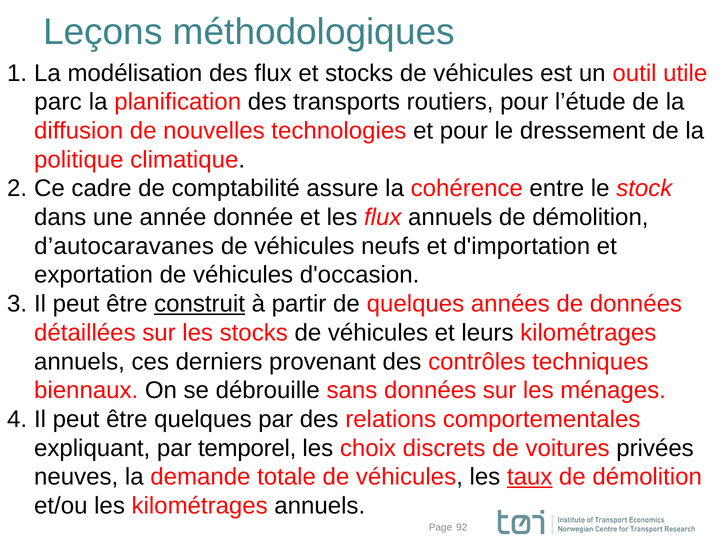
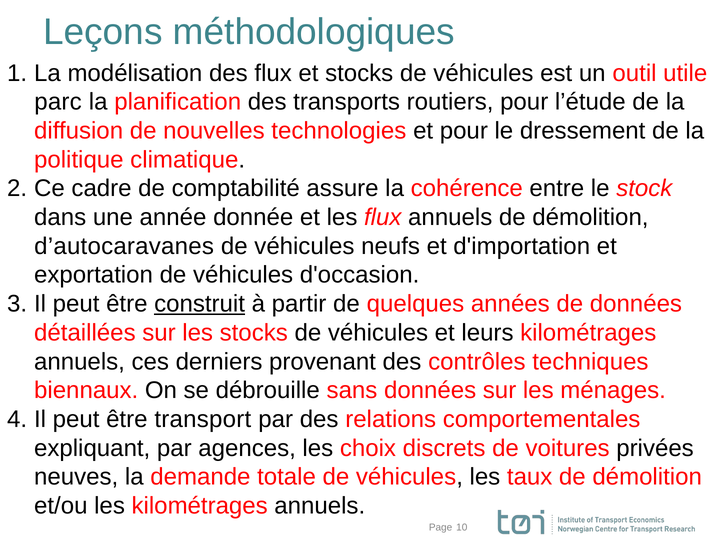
être quelques: quelques -> transport
temporel: temporel -> agences
taux underline: present -> none
92: 92 -> 10
